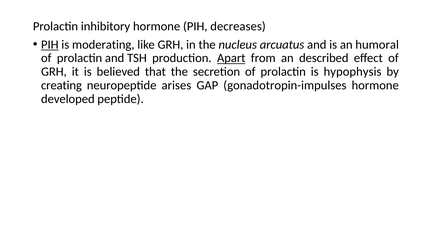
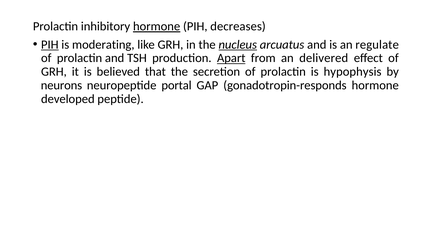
hormone at (157, 26) underline: none -> present
nucleus underline: none -> present
humoral: humoral -> regulate
described: described -> delivered
creating: creating -> neurons
arises: arises -> portal
gonadotropin-impulses: gonadotropin-impulses -> gonadotropin-responds
